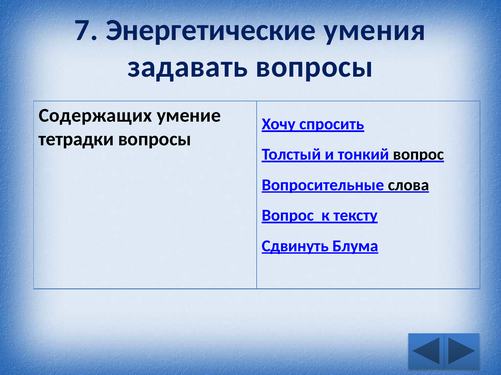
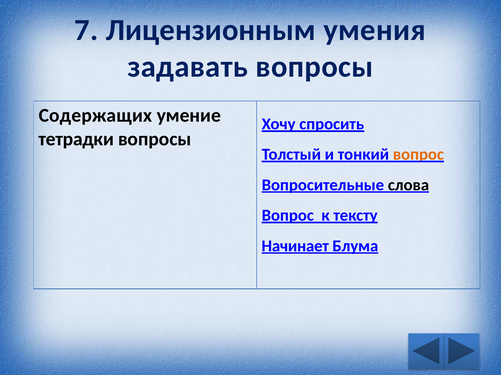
Энергетические: Энергетические -> Лицензионным
вопрос at (418, 155) colour: black -> orange
Сдвинуть: Сдвинуть -> Начинает
